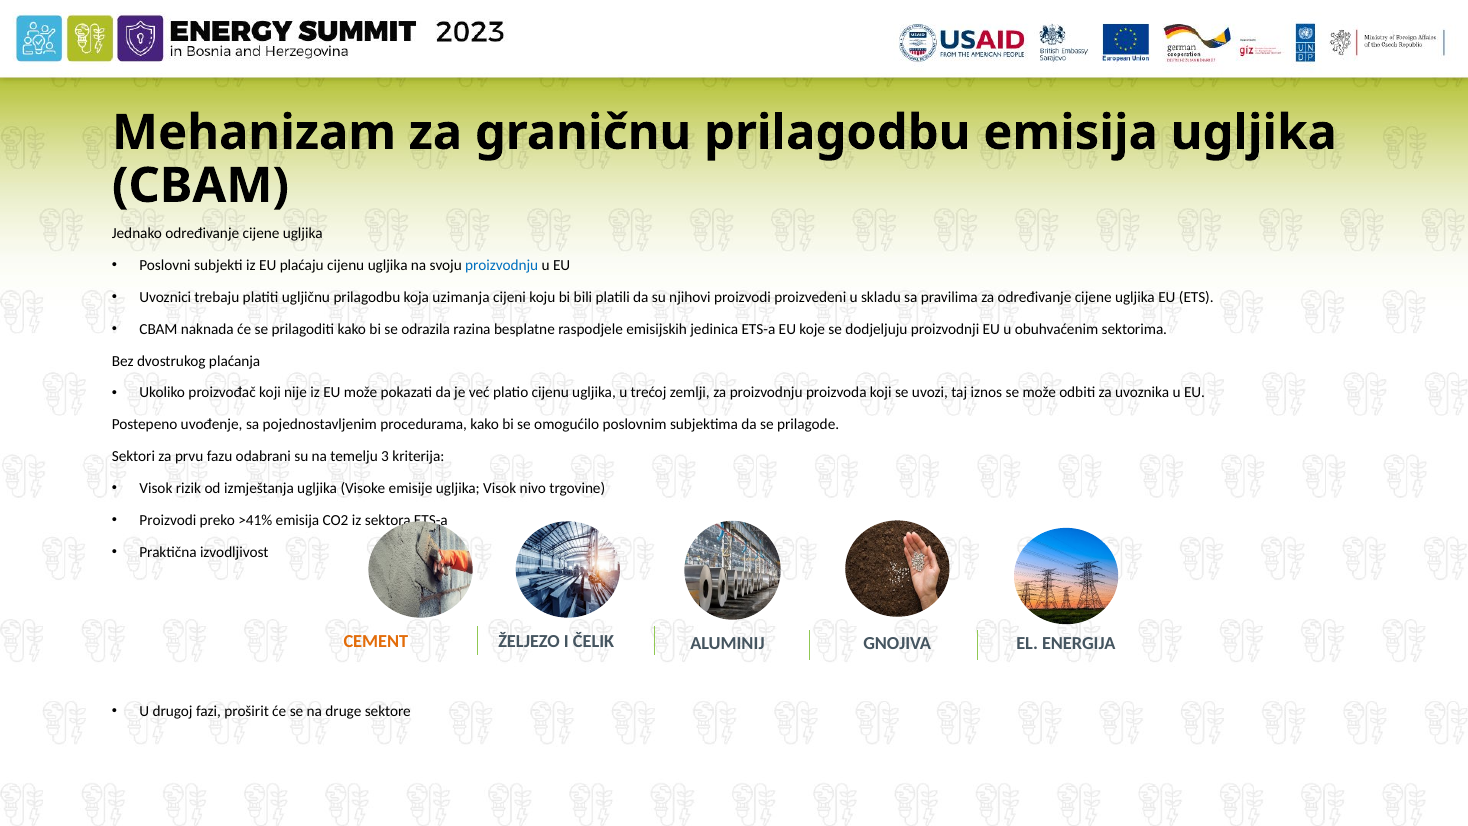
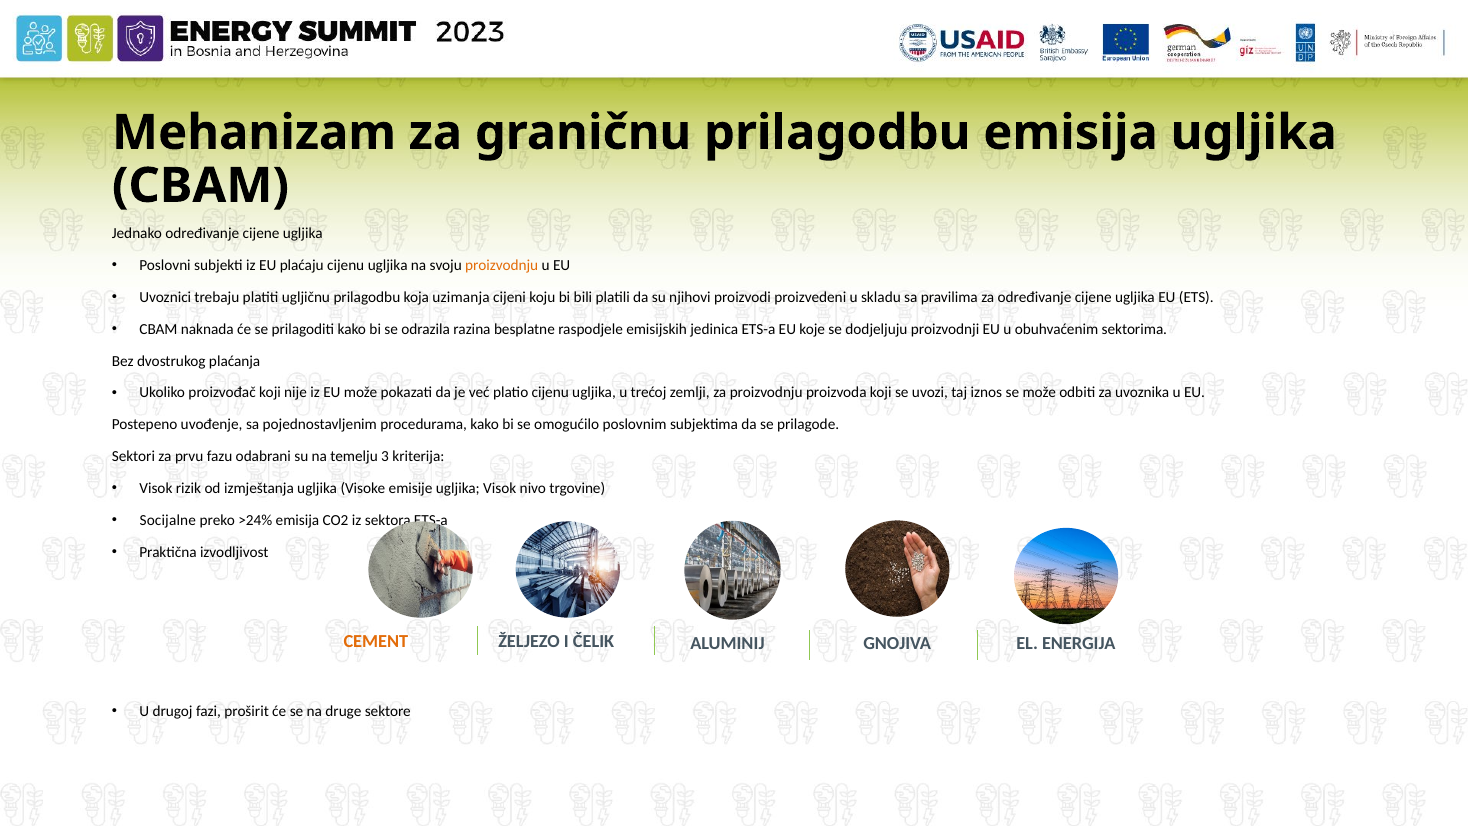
proizvodnju at (502, 265) colour: blue -> orange
Proizvodi at (168, 520): Proizvodi -> Socijalne
>41%: >41% -> >24%
